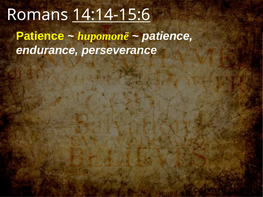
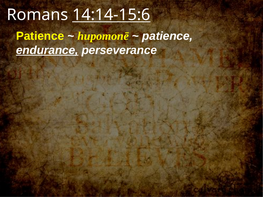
endurance underline: none -> present
